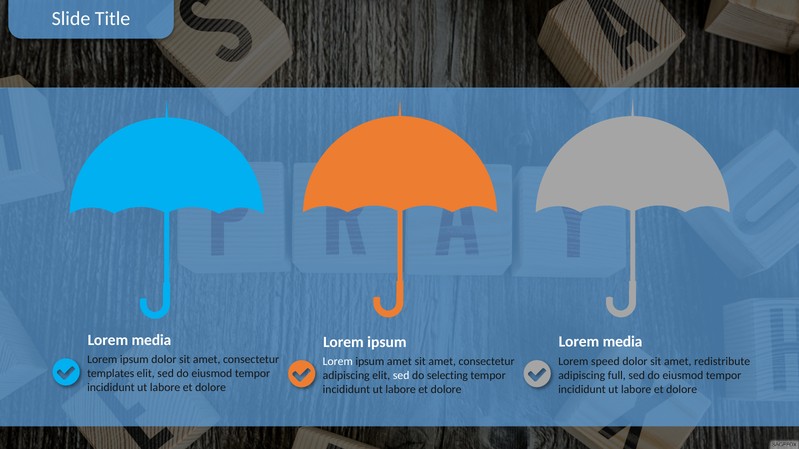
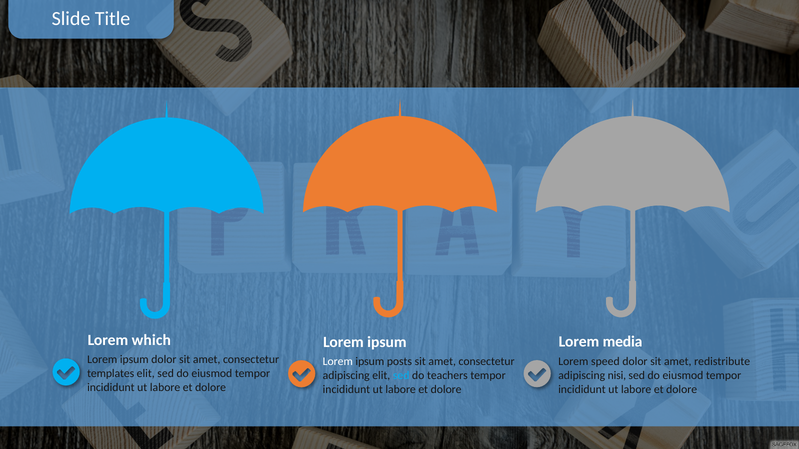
media at (151, 340): media -> which
ipsum amet: amet -> posts
full: full -> nisi
sed at (401, 376) colour: white -> light blue
selecting: selecting -> teachers
